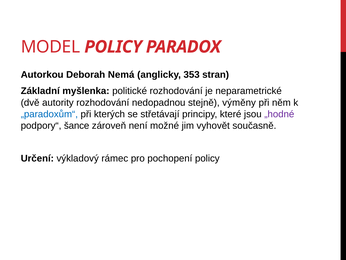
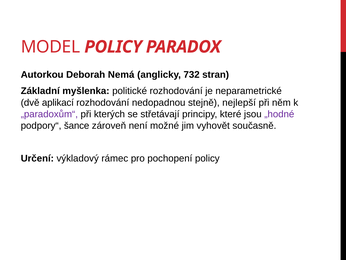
353: 353 -> 732
autority: autority -> aplikací
výměny: výměny -> nejlepší
„paradoxům“ colour: blue -> purple
